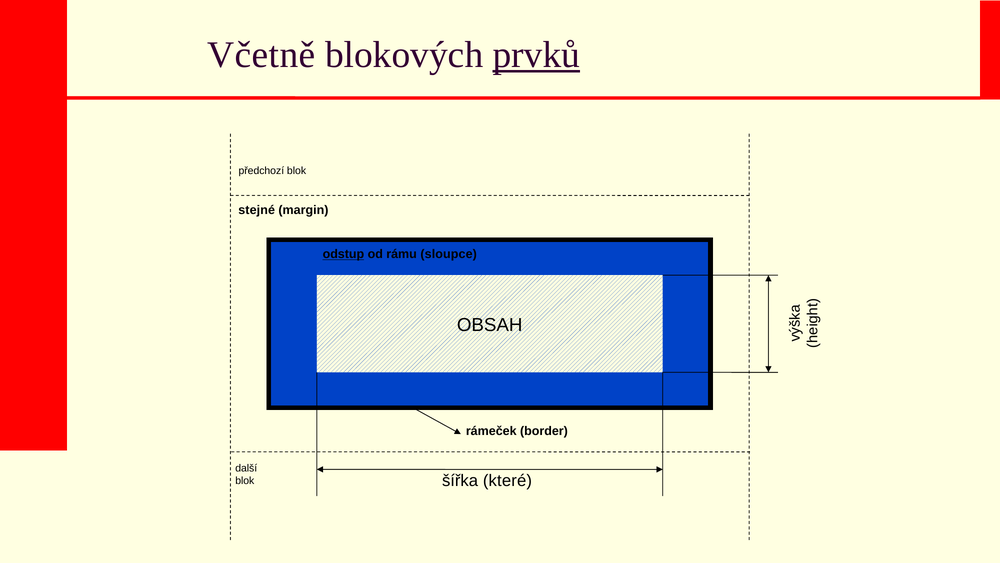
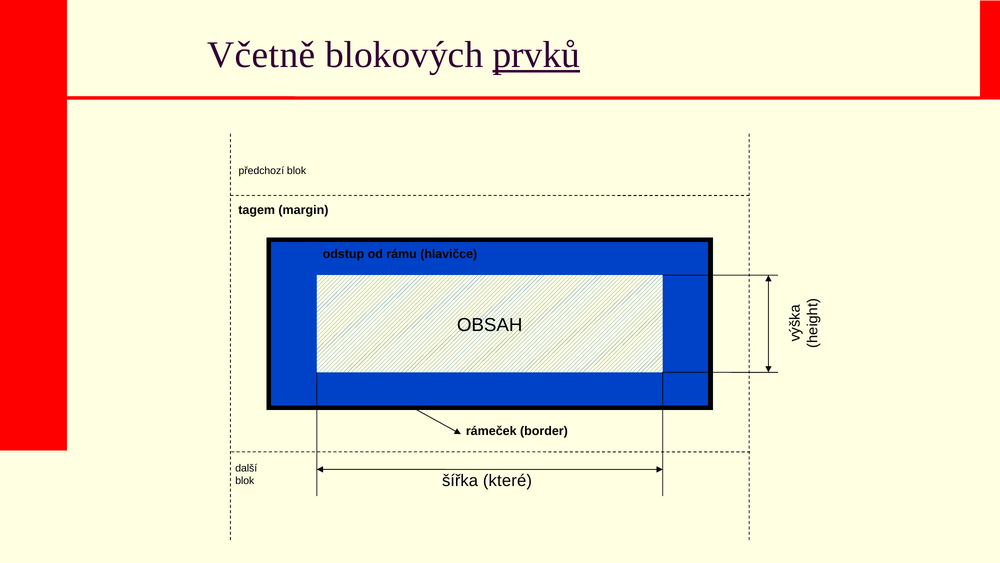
stejné: stejné -> tagem
odstup underline: present -> none
sloupce: sloupce -> hlavičce
